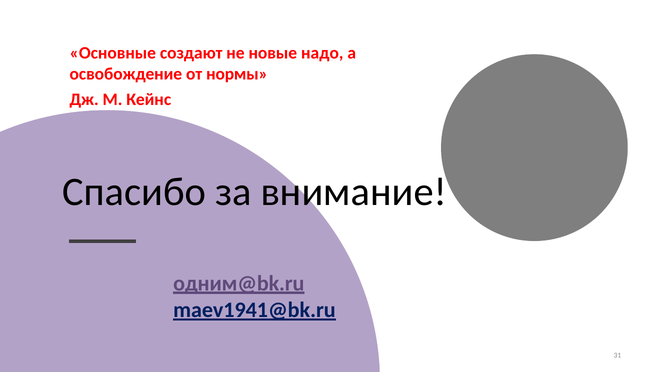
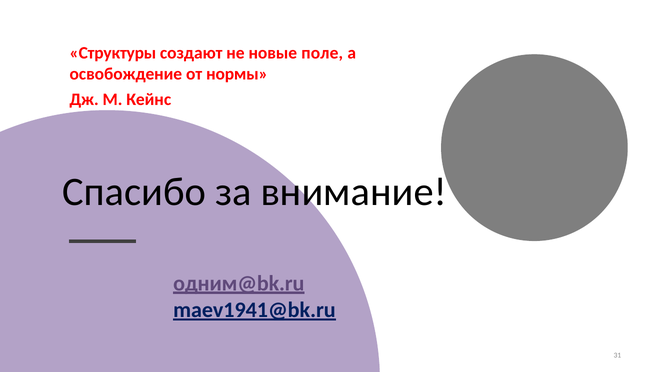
Основные: Основные -> Структуры
надо: надо -> поле
